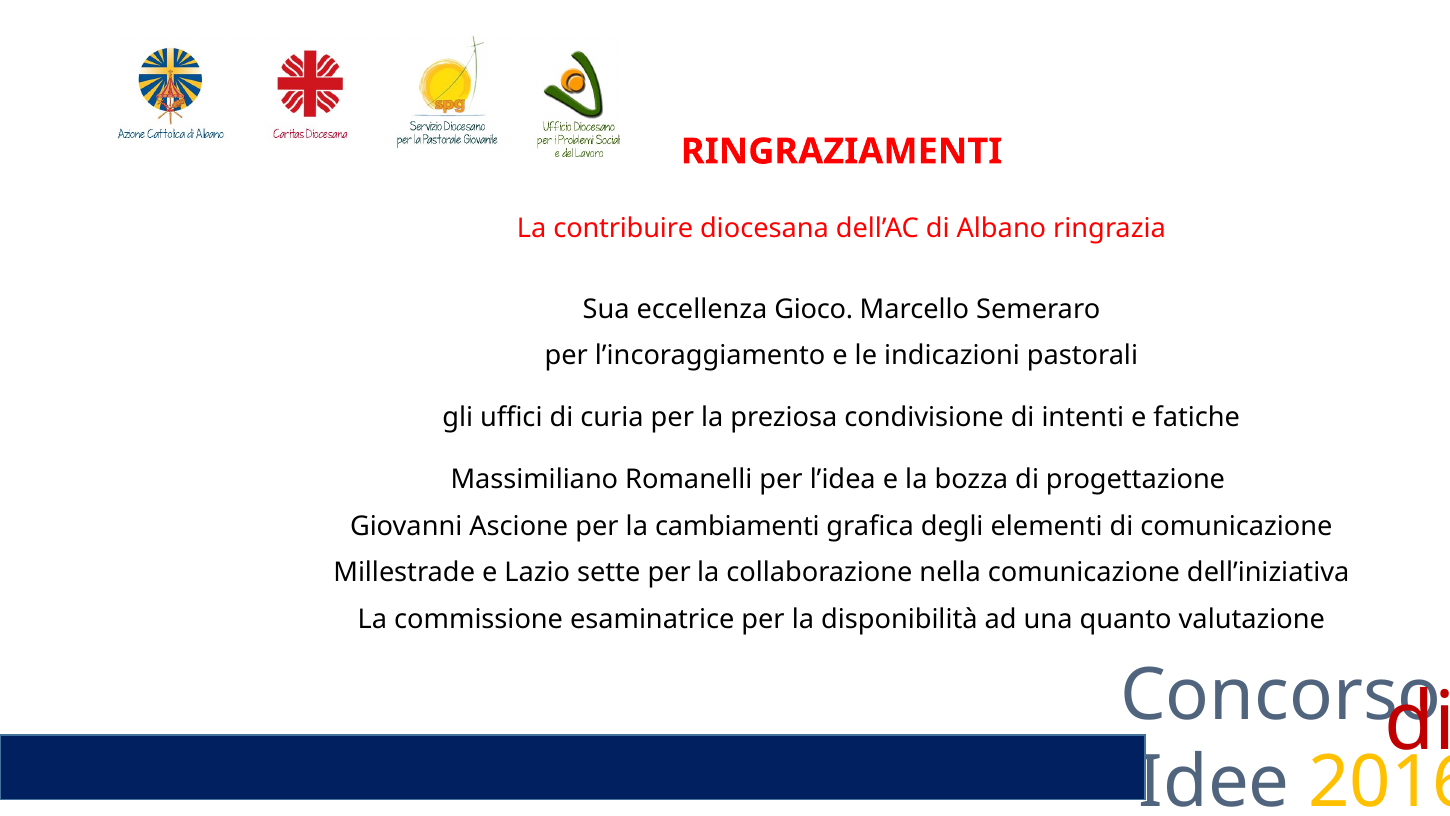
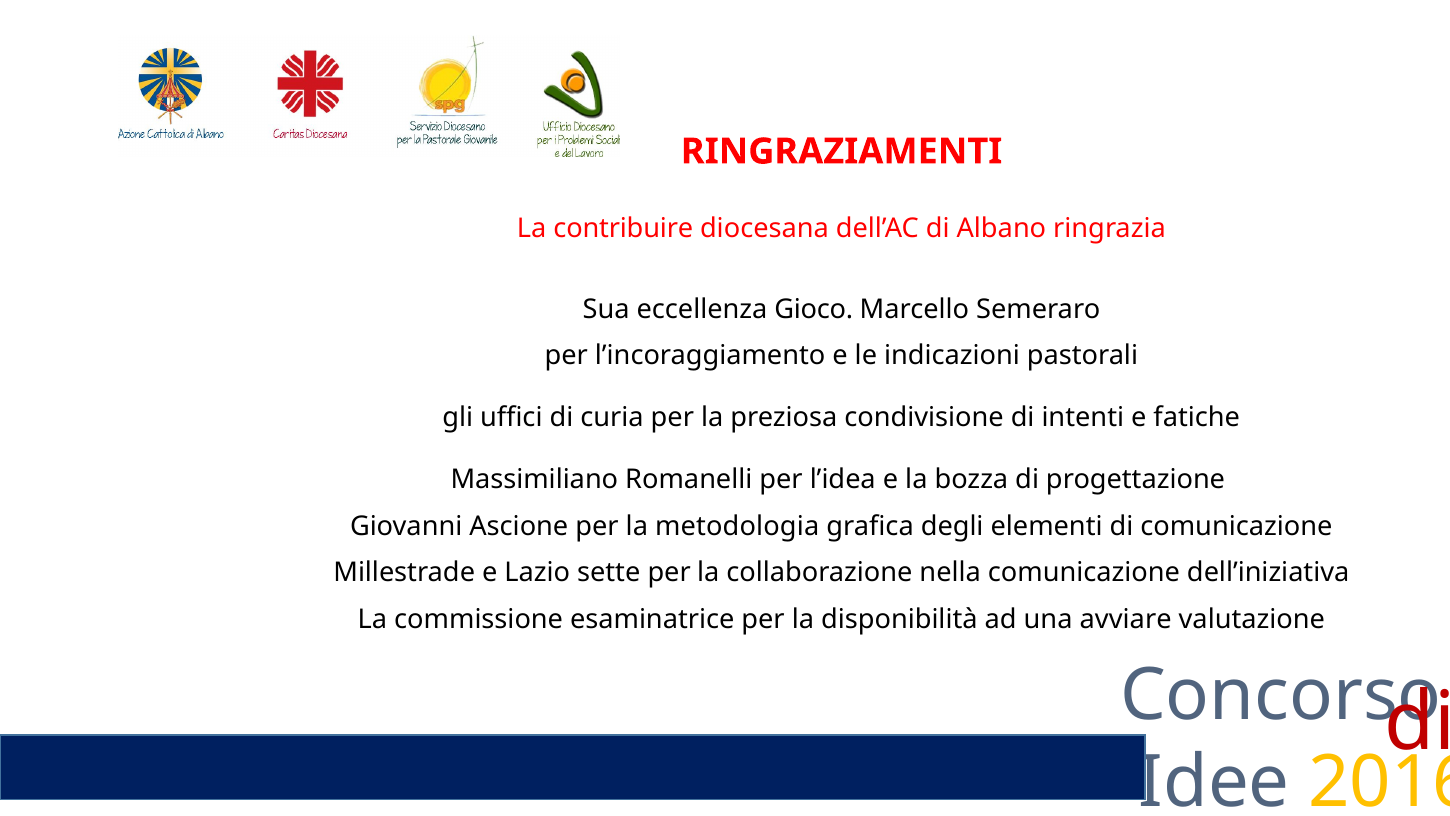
cambiamenti: cambiamenti -> metodologia
quanto: quanto -> avviare
